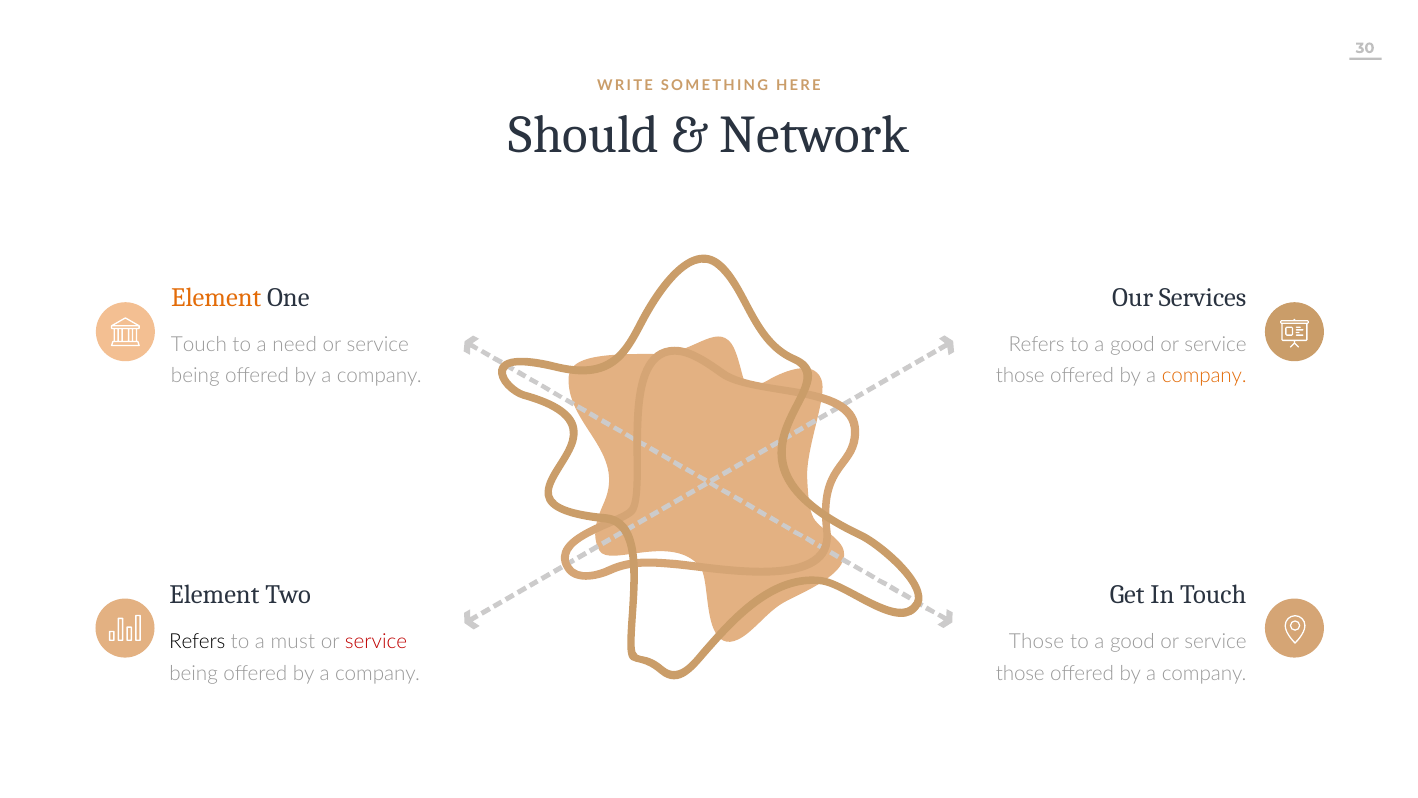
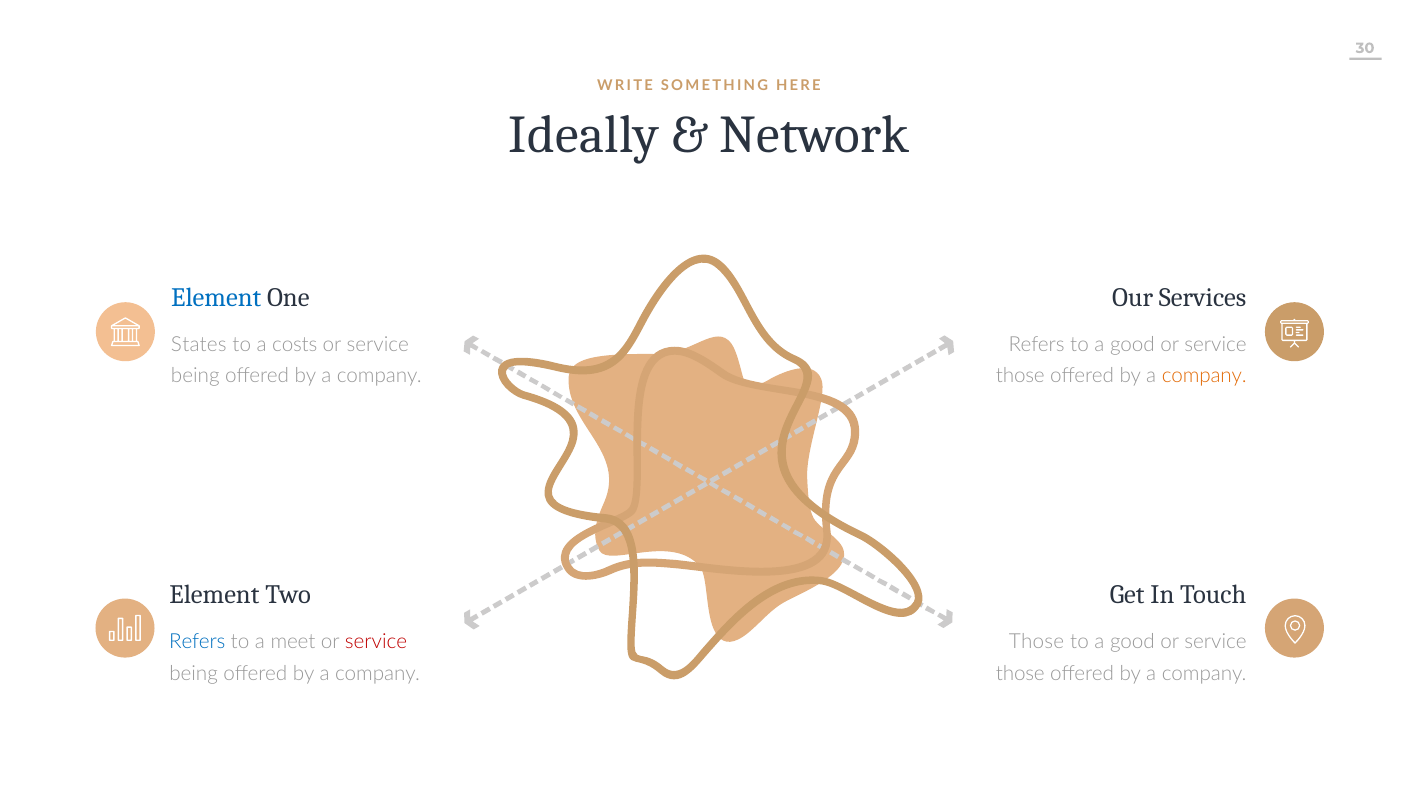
Should: Should -> Ideally
Element at (216, 297) colour: orange -> blue
Touch at (199, 344): Touch -> States
need: need -> costs
Refers at (197, 641) colour: black -> blue
must: must -> meet
